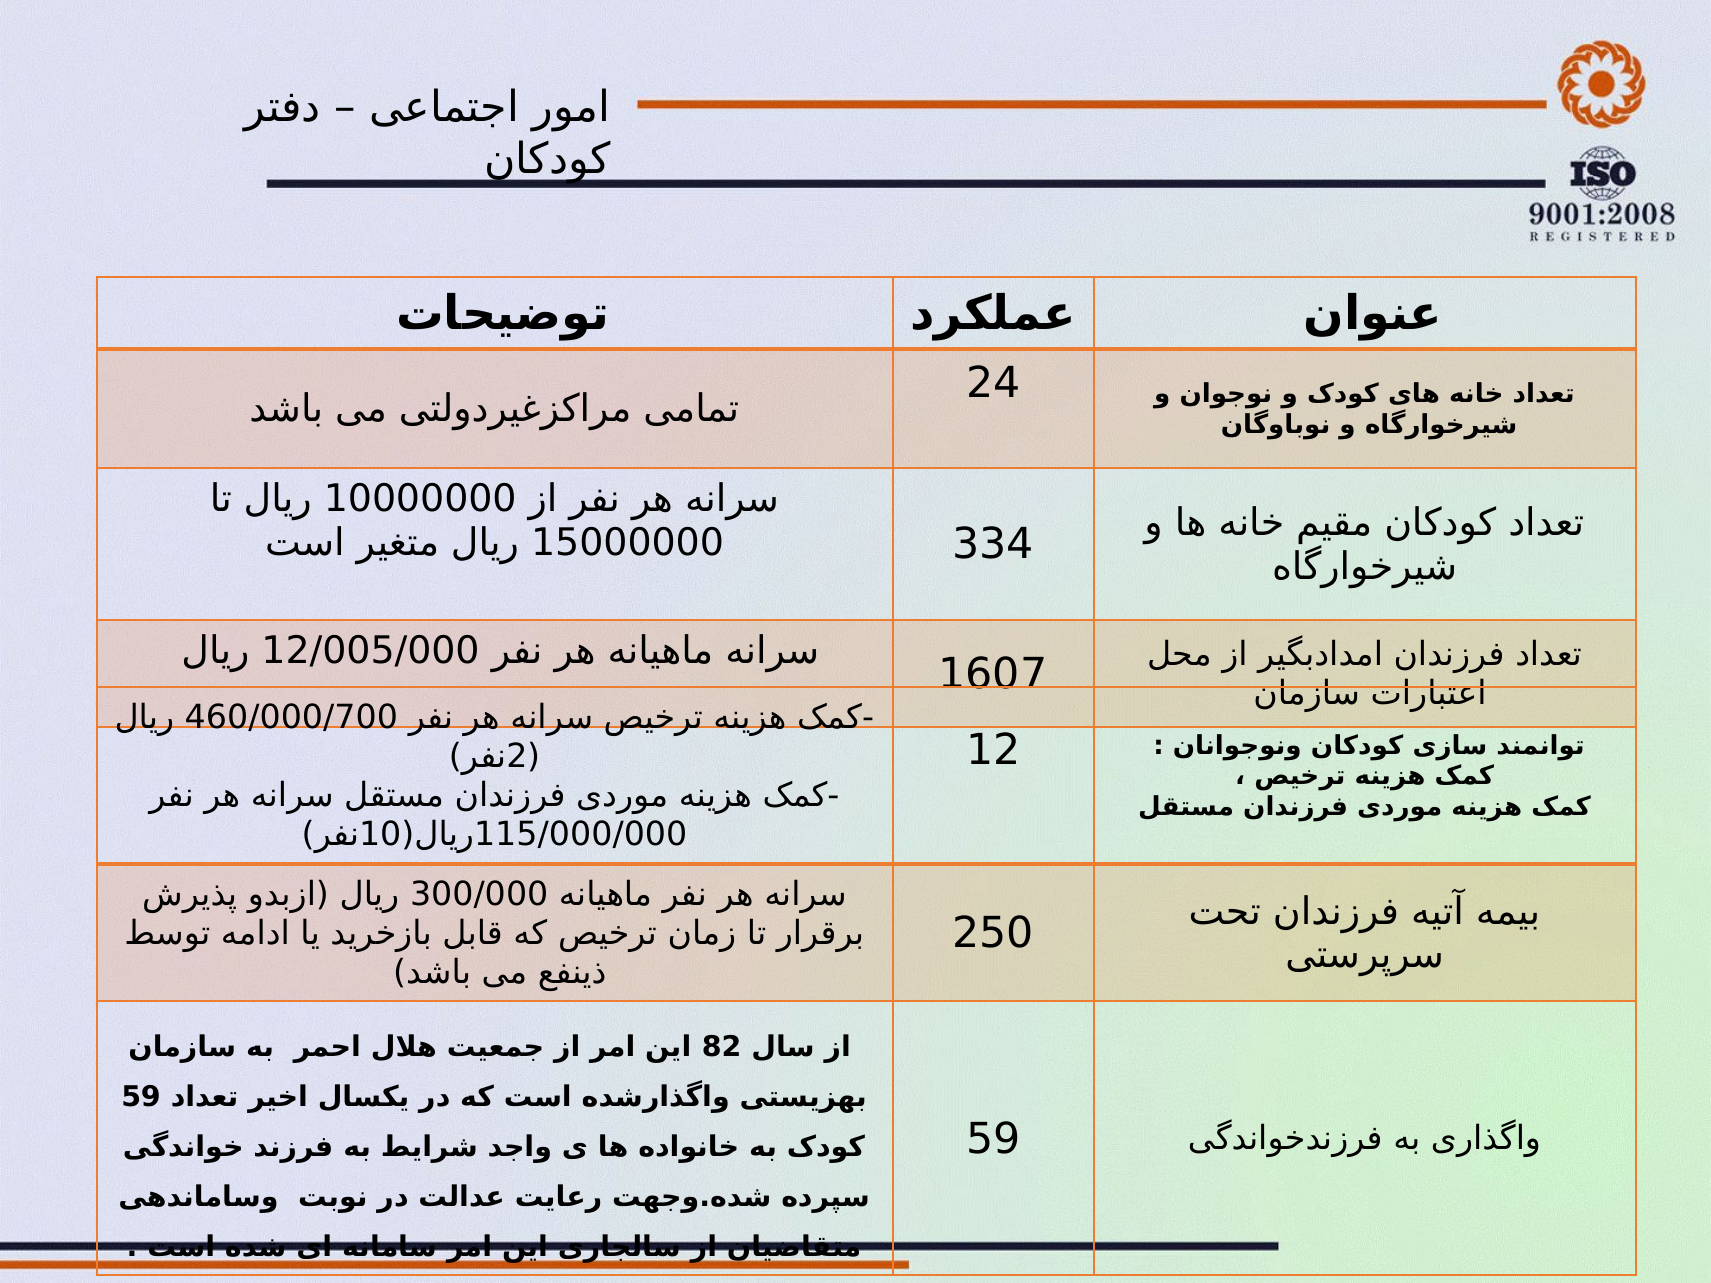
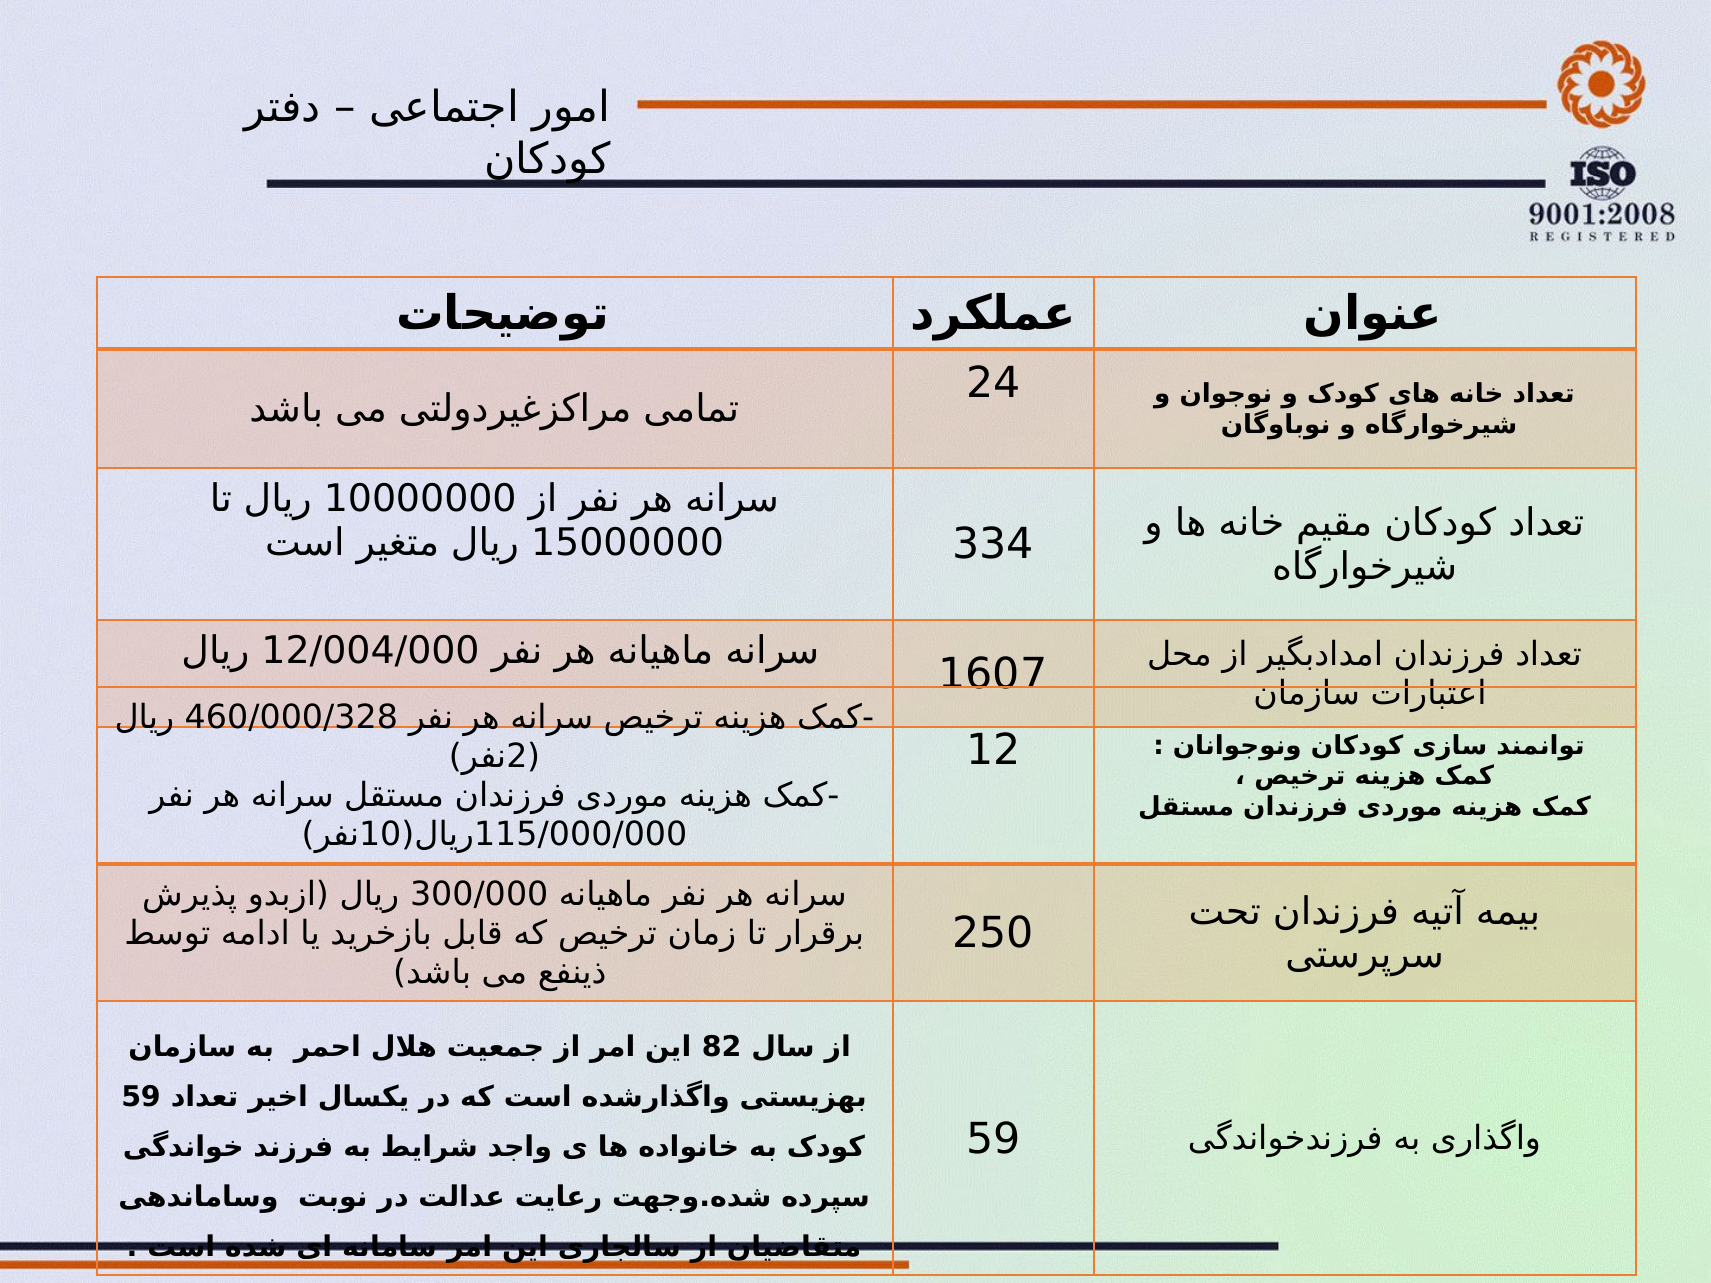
12/005/000: 12/005/000 -> 12/004/000
460/000/700: 460/000/700 -> 460/000/328
